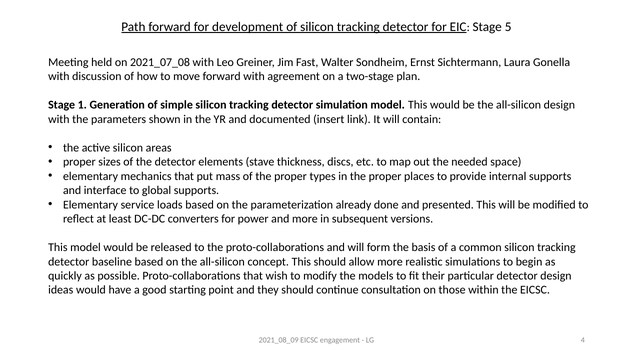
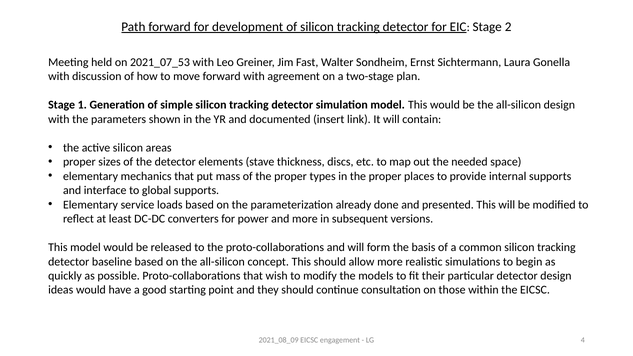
5: 5 -> 2
2021_07_08: 2021_07_08 -> 2021_07_53
